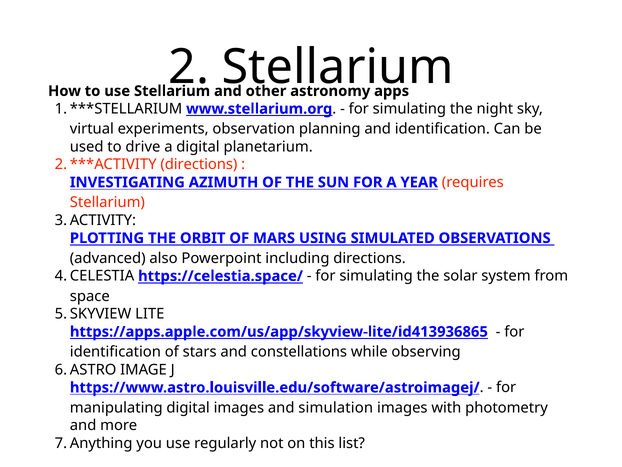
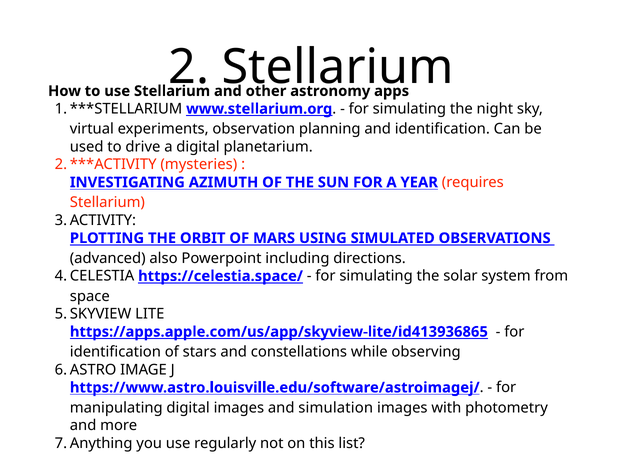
directions at (199, 164): directions -> mysteries
